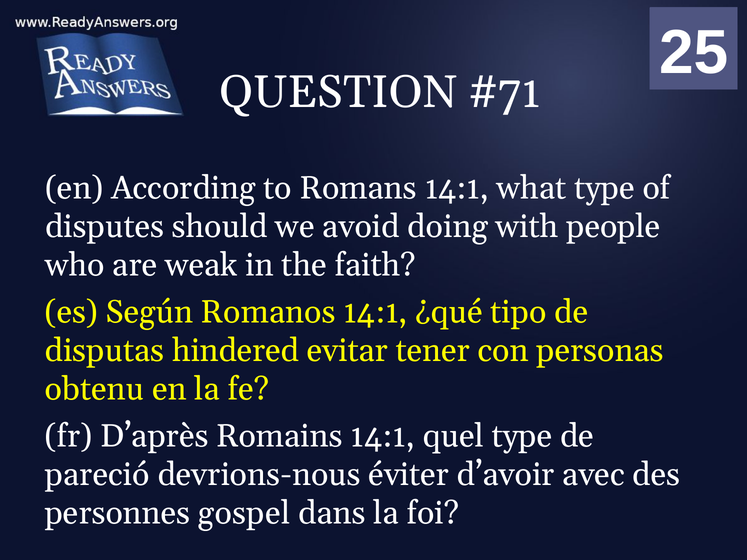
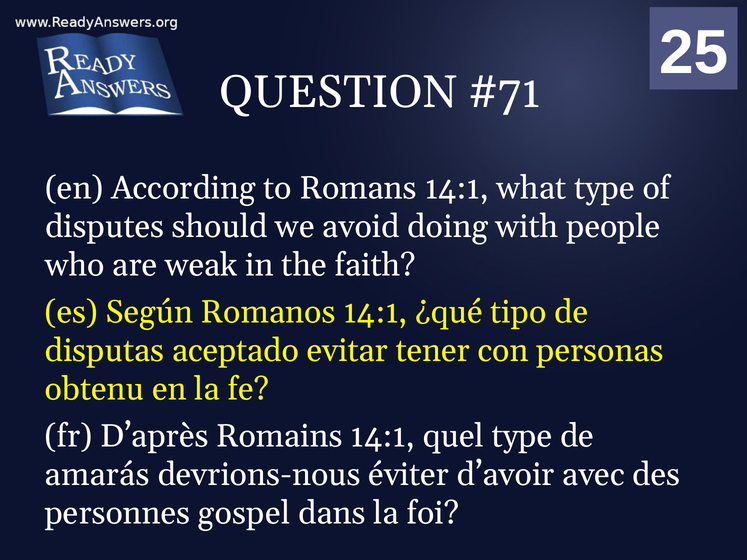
hindered: hindered -> aceptado
pareció: pareció -> amarás
